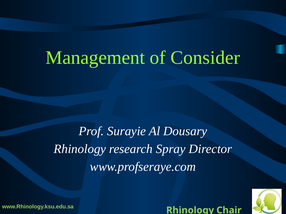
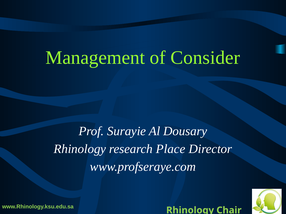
Spray: Spray -> Place
